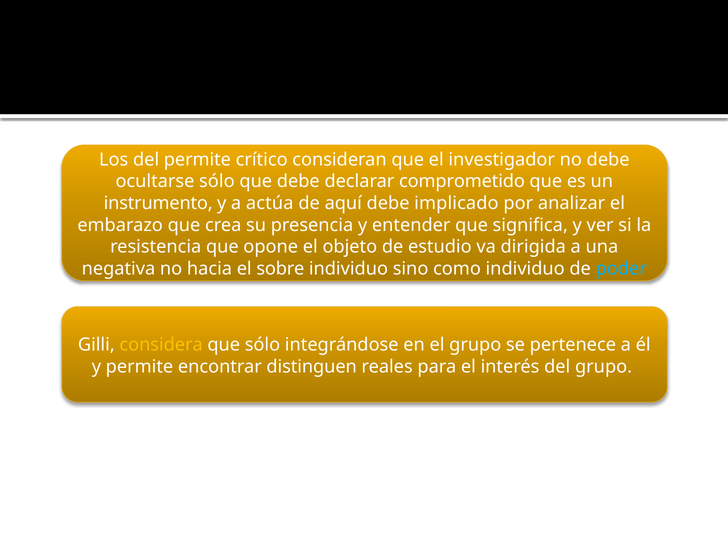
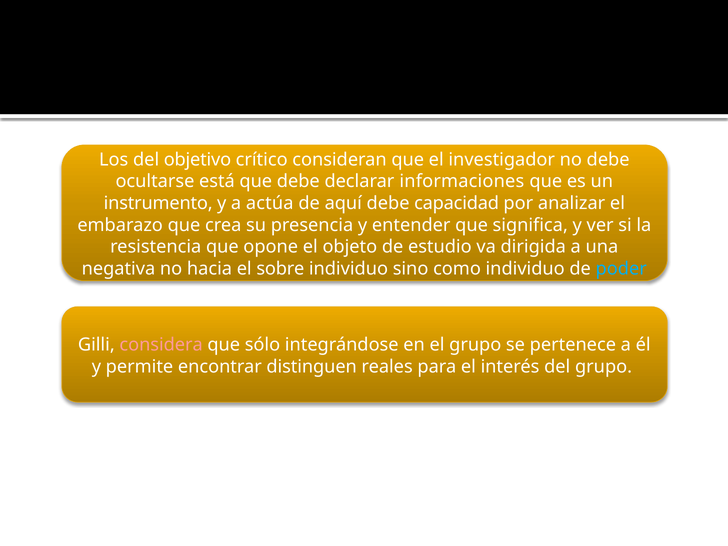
del permite: permite -> objetivo
ocultarse sólo: sólo -> está
comprometido: comprometido -> informaciones
implicado: implicado -> capacidad
considera colour: yellow -> pink
